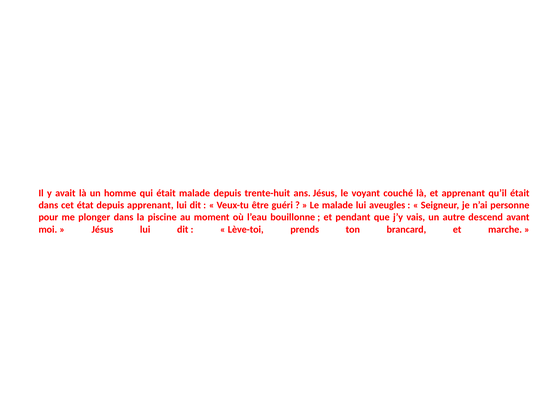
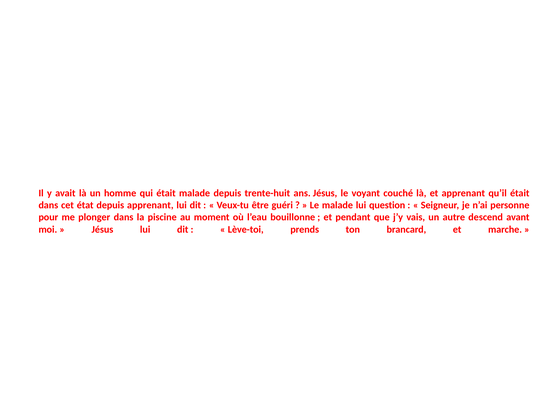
aveugles: aveugles -> question
